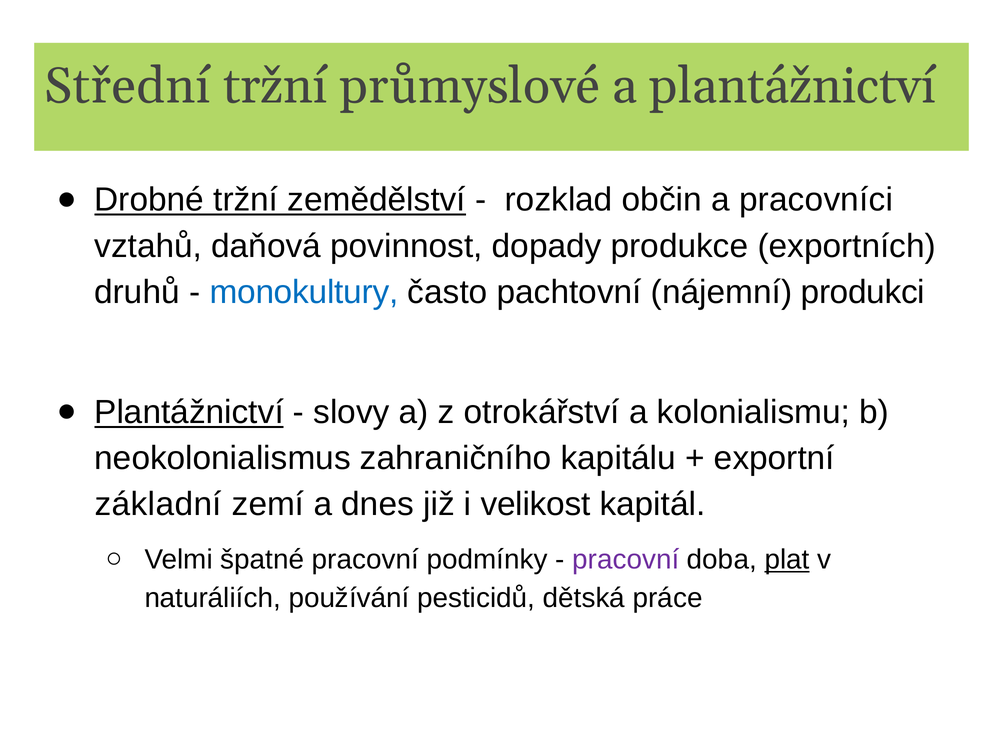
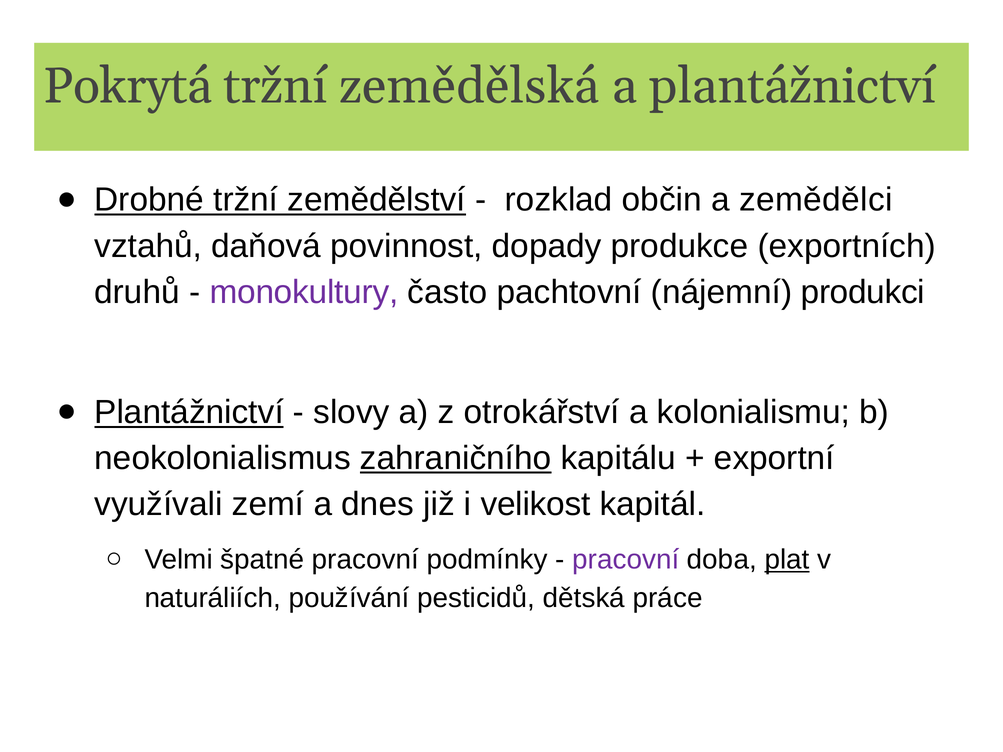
Střední: Střední -> Pokrytá
průmyslové: průmyslové -> zemědělská
pracovníci: pracovníci -> zemědělci
monokultury colour: blue -> purple
zahraničního underline: none -> present
základní: základní -> využívali
